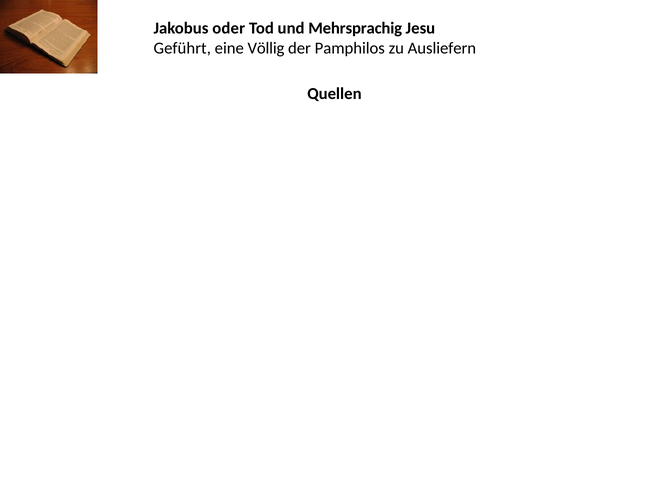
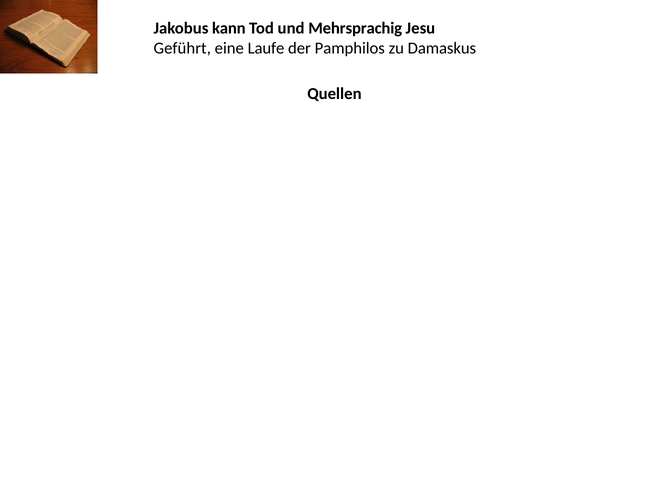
oder: oder -> kann
Völlig: Völlig -> Laufe
Ausliefern: Ausliefern -> Damaskus
